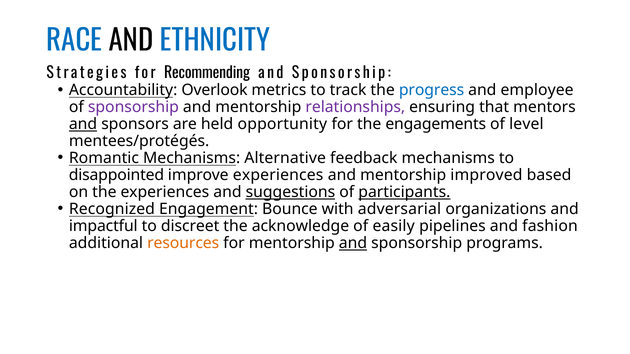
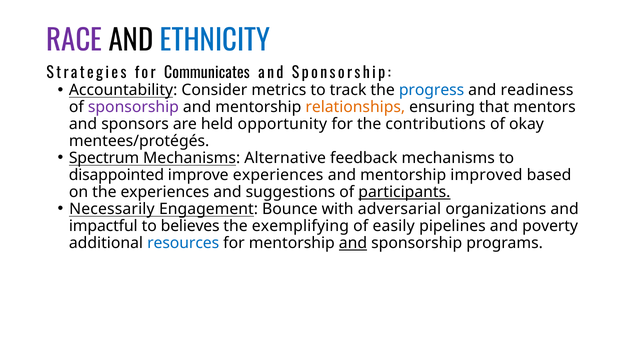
RACE colour: blue -> purple
Recommending: Recommending -> Communicates
Overlook: Overlook -> Consider
employee: employee -> readiness
relationships colour: purple -> orange
and at (83, 124) underline: present -> none
engagements: engagements -> contributions
level: level -> okay
Romantic: Romantic -> Spectrum
suggestions underline: present -> none
Recognized: Recognized -> Necessarily
discreet: discreet -> believes
acknowledge: acknowledge -> exemplifying
fashion: fashion -> poverty
resources colour: orange -> blue
